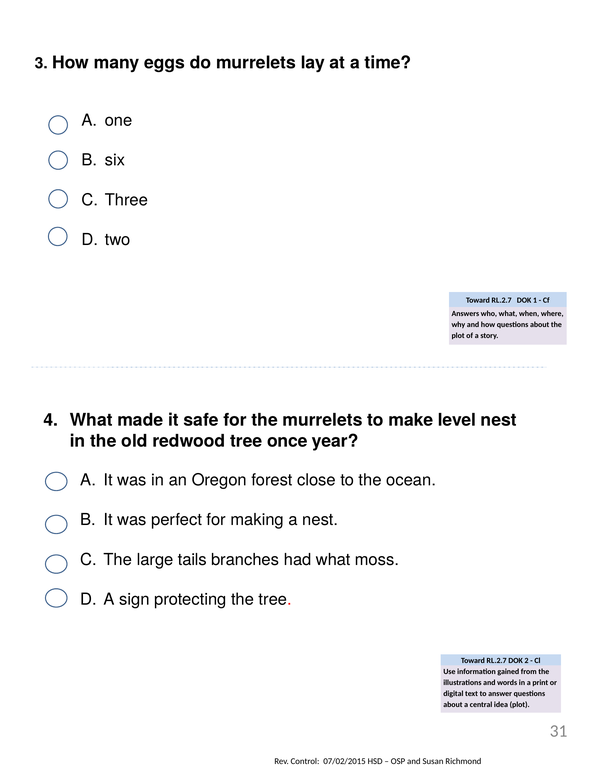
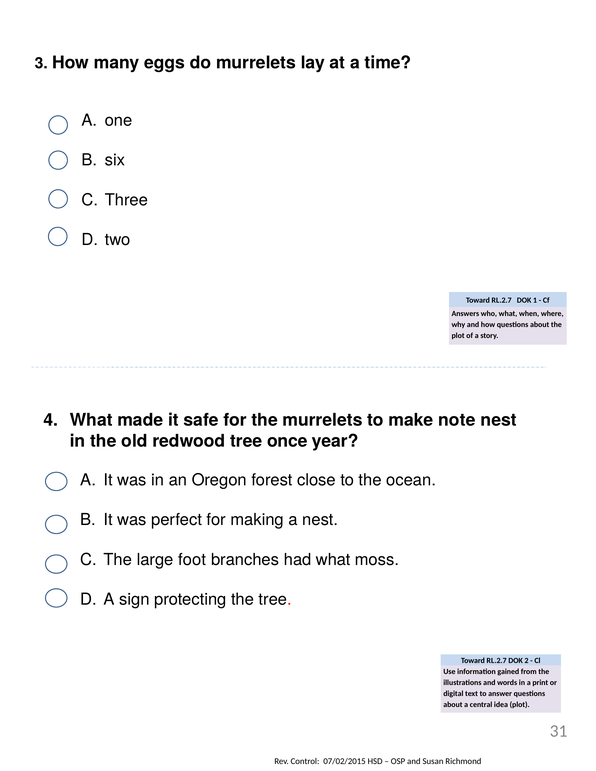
level: level -> note
tails: tails -> foot
